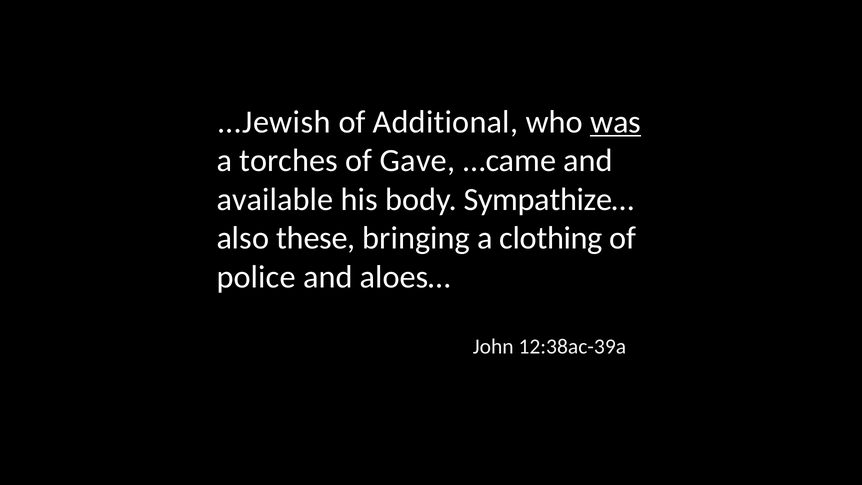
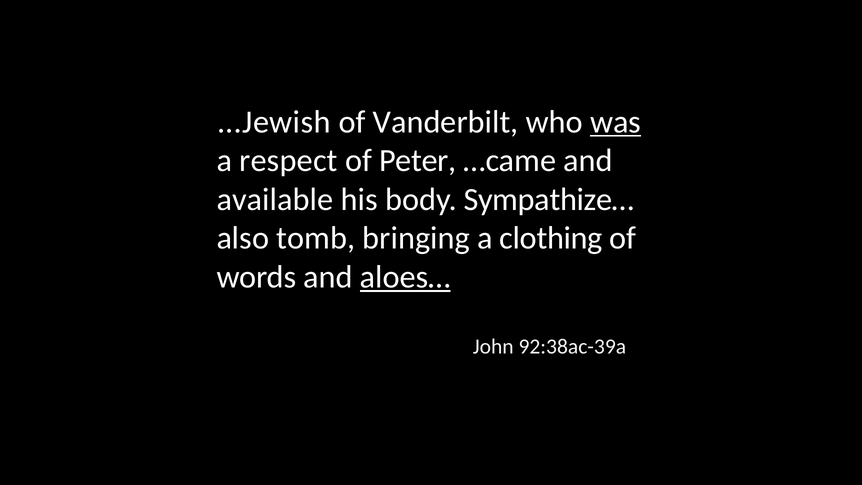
Additional: Additional -> Vanderbilt
torches: torches -> respect
Gave: Gave -> Peter
these: these -> tomb
police: police -> words
aloes… underline: none -> present
12:38ac-39a: 12:38ac-39a -> 92:38ac-39a
